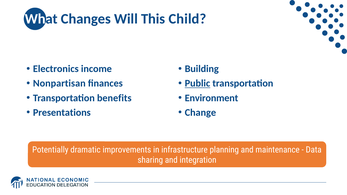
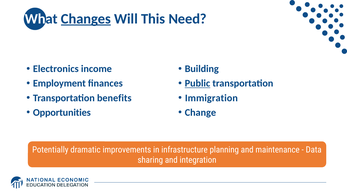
Changes underline: none -> present
Child: Child -> Need
Nonpartisan: Nonpartisan -> Employment
Environment: Environment -> Immigration
Presentations: Presentations -> Opportunities
